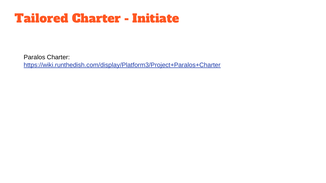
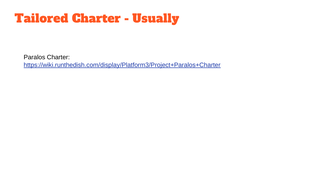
Initiate: Initiate -> Usually
